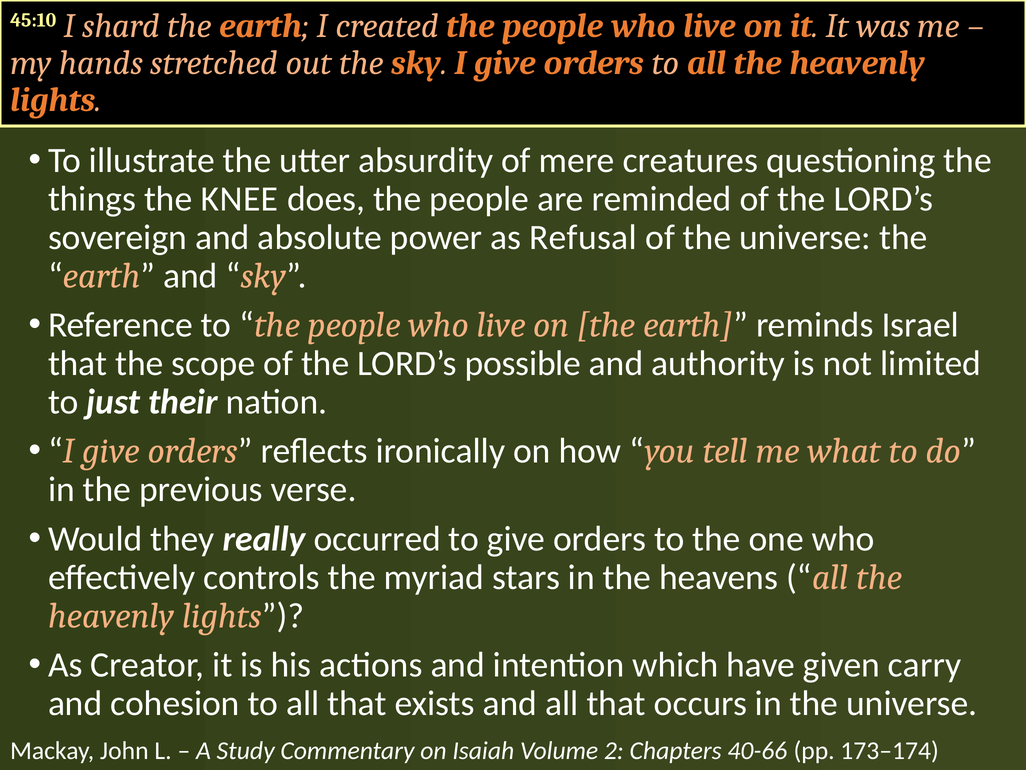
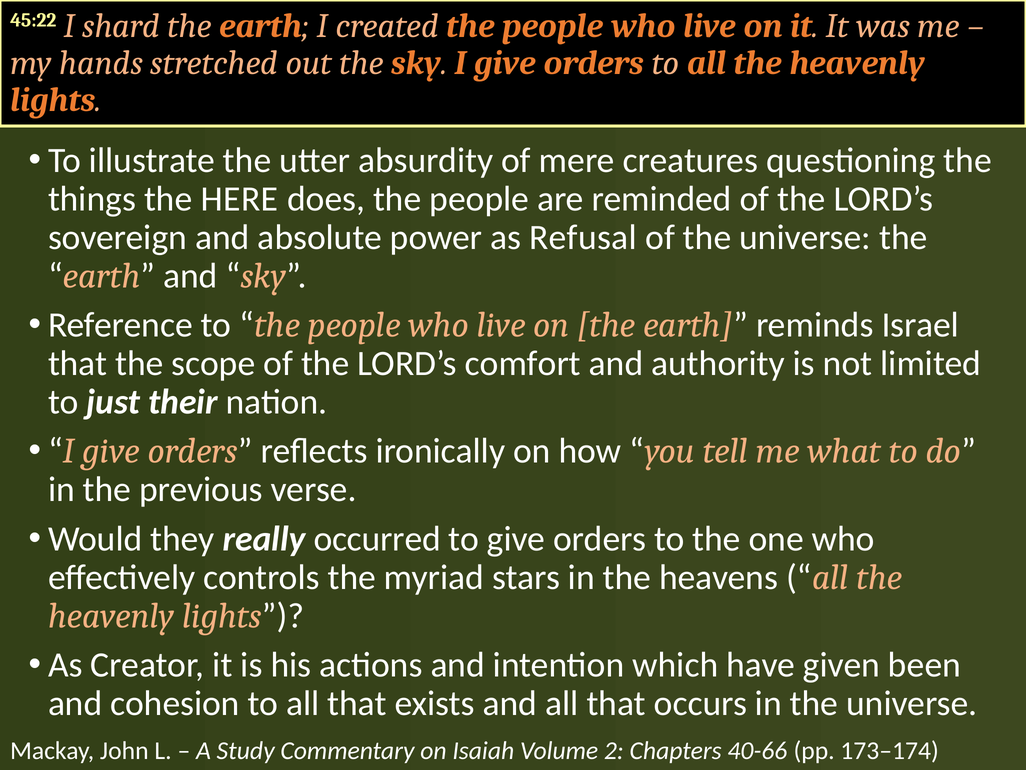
45:10: 45:10 -> 45:22
KNEE: KNEE -> HERE
possible: possible -> comfort
carry: carry -> been
